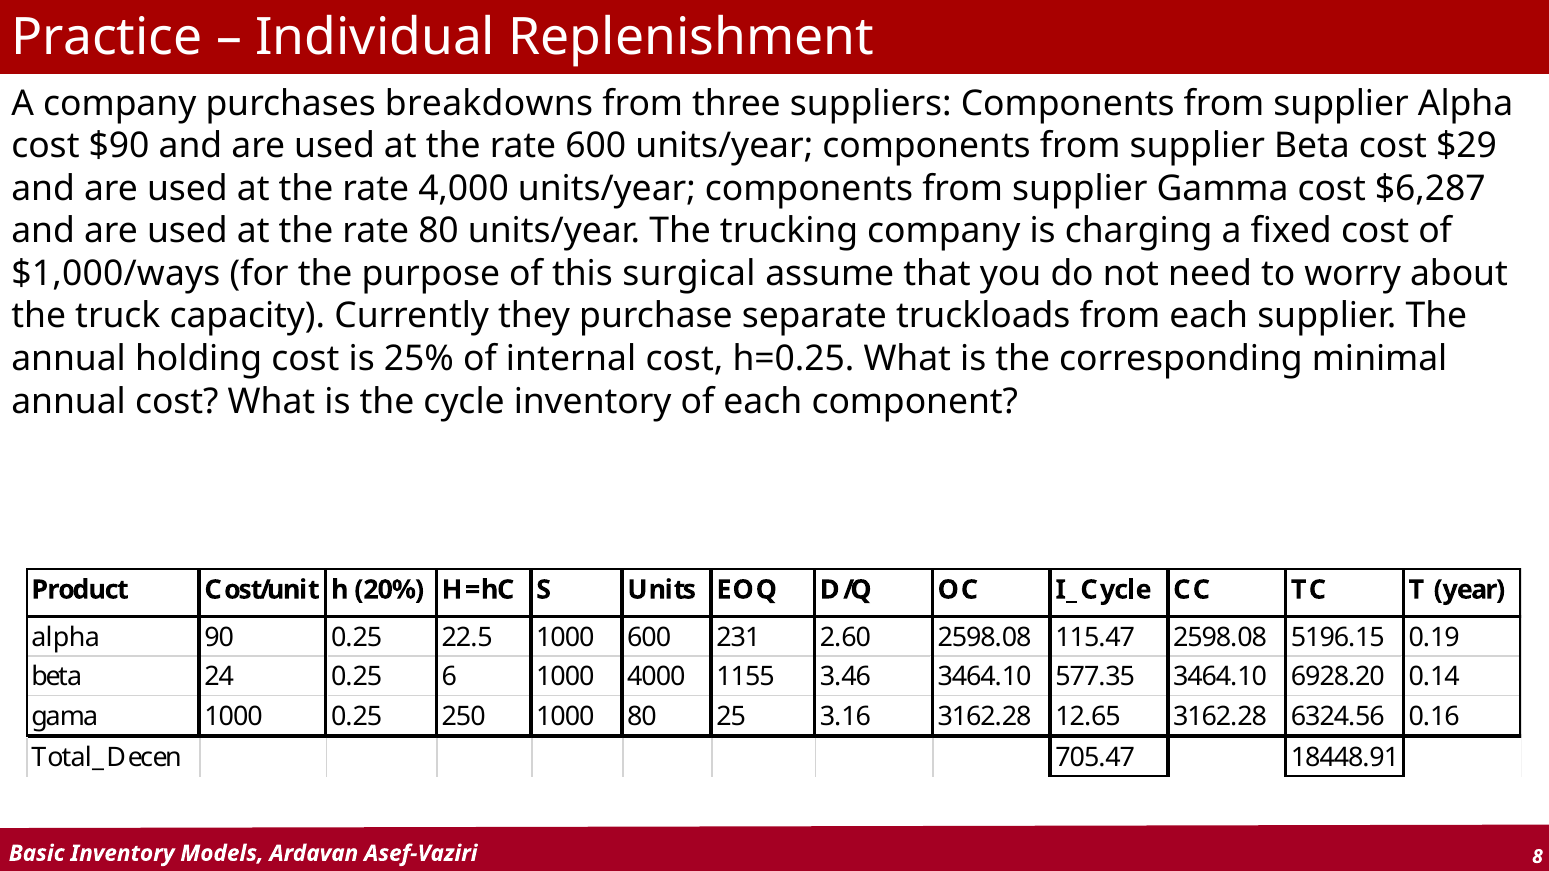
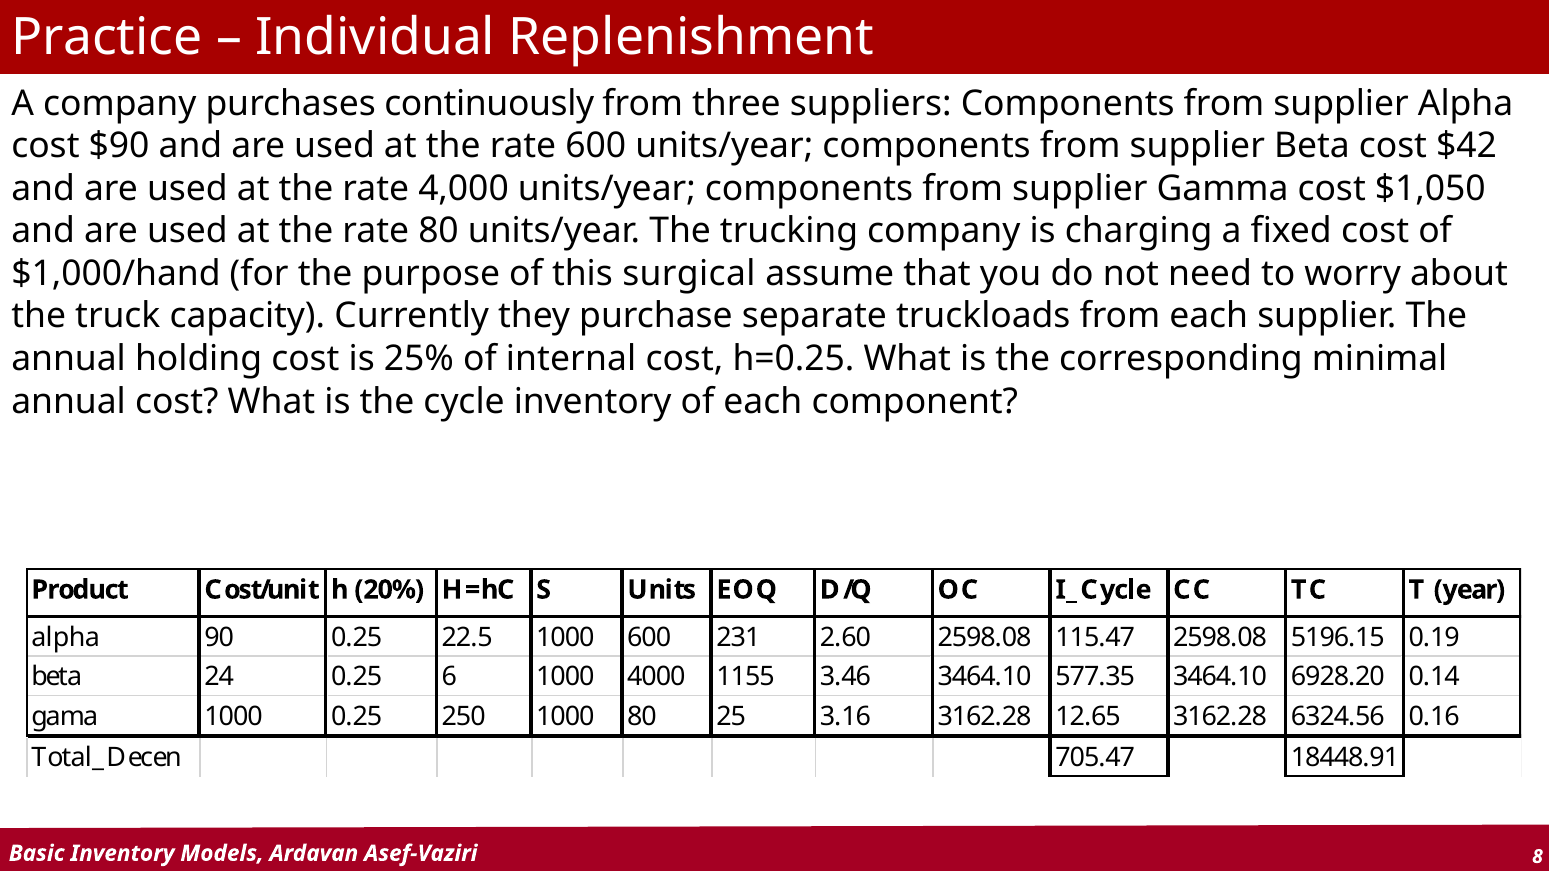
breakdowns: breakdowns -> continuously
$29: $29 -> $42
$6,287: $6,287 -> $1,050
$1,000/ways: $1,000/ways -> $1,000/hand
